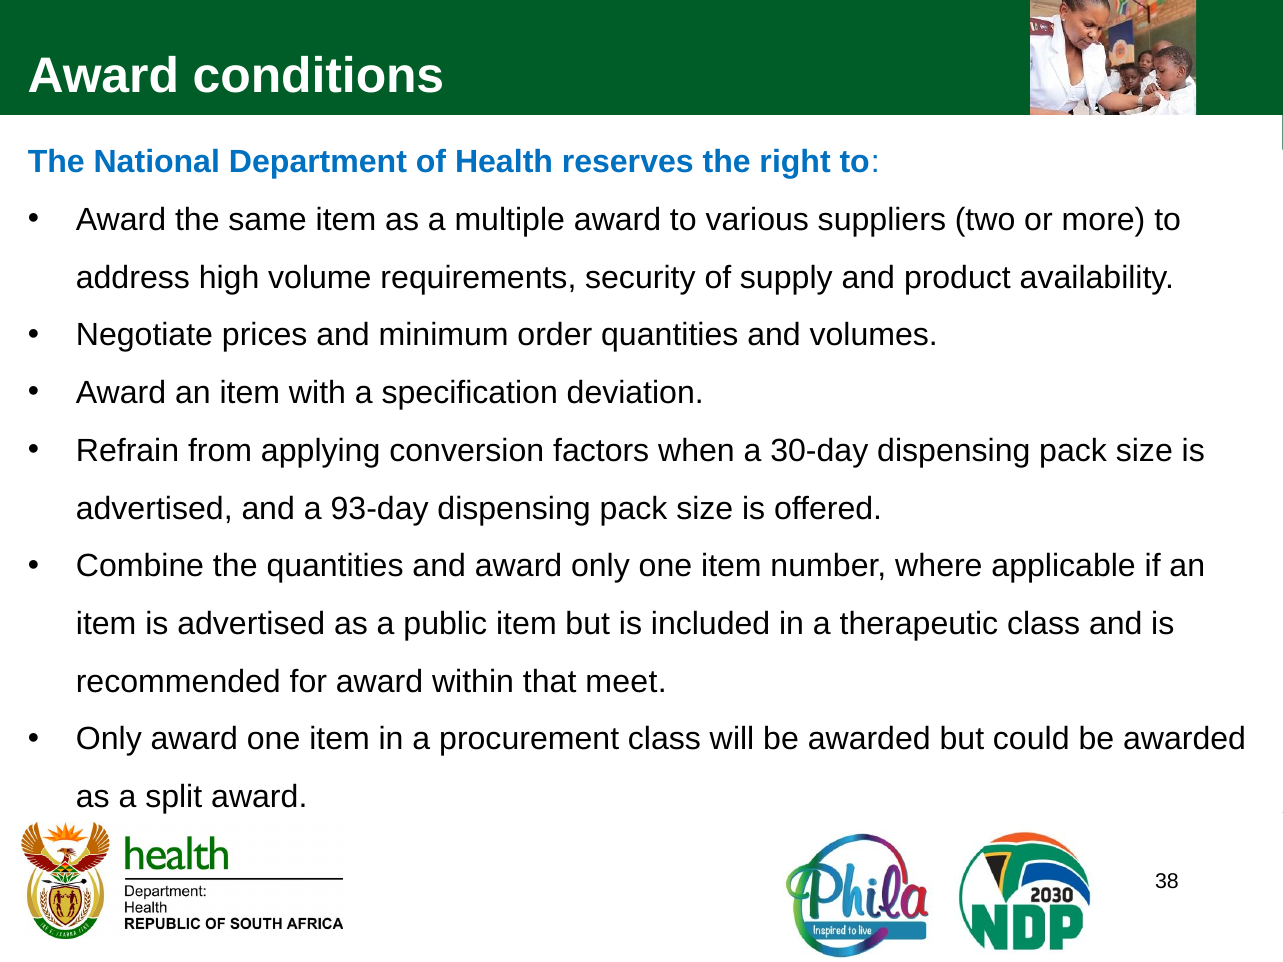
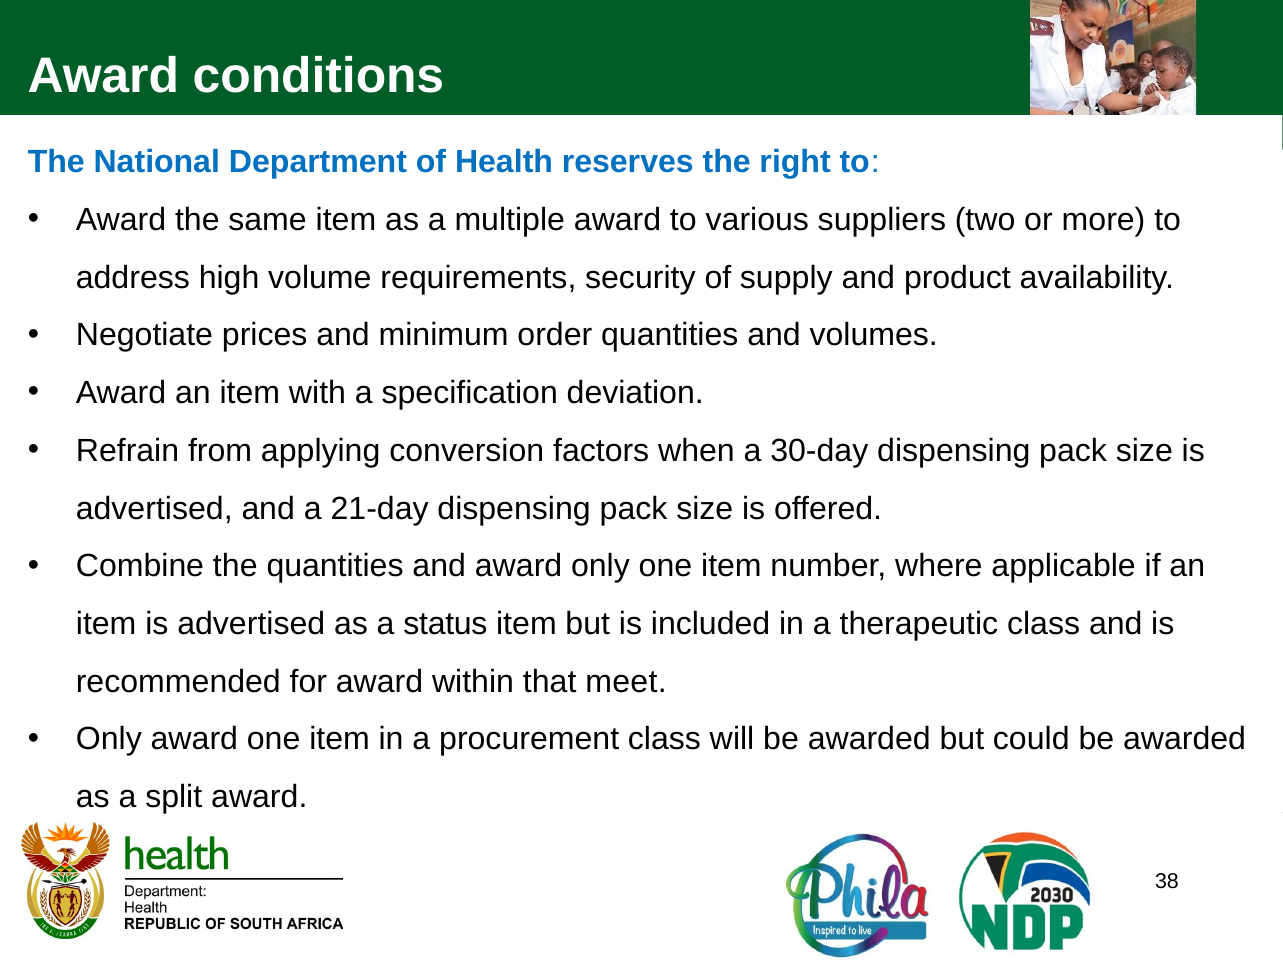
93-day: 93-day -> 21-day
public: public -> status
